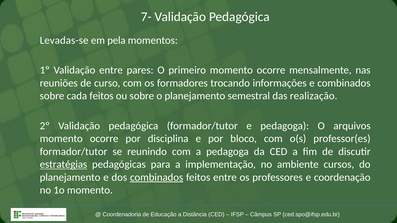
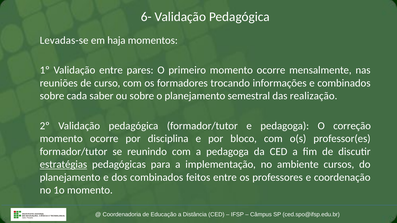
7-: 7- -> 6-
pela: pela -> haja
cada feitos: feitos -> saber
arquivos: arquivos -> correção
combinados at (157, 177) underline: present -> none
